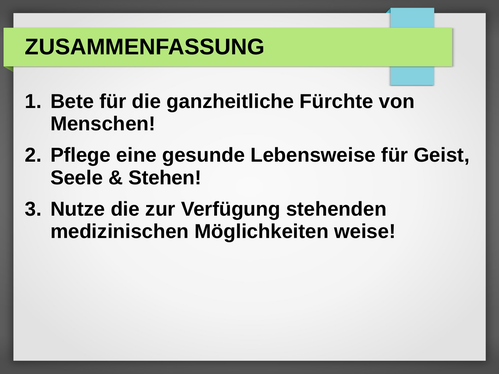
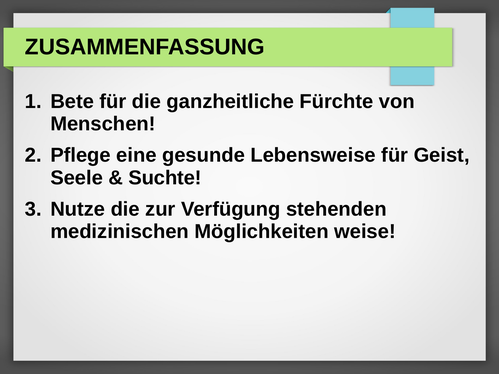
Stehen: Stehen -> Suchte
